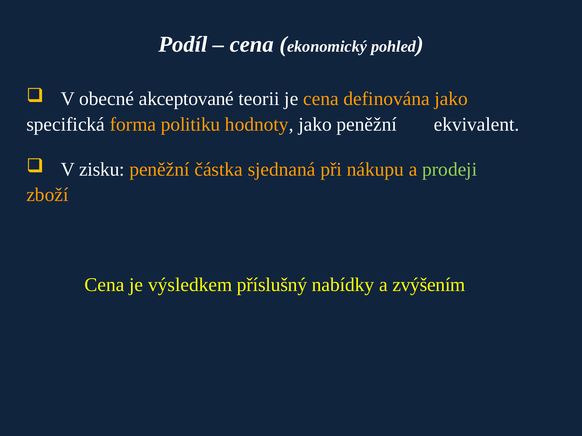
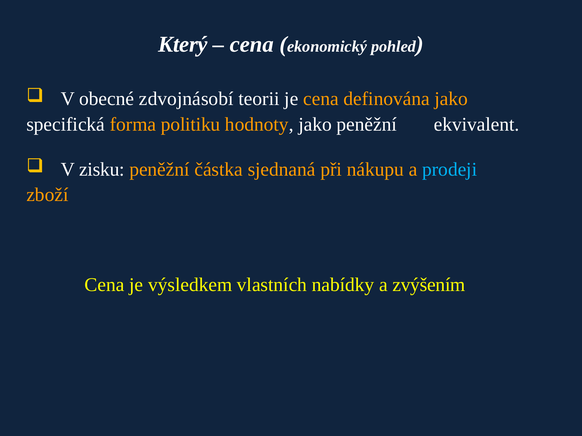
Podíl: Podíl -> Který
akceptované: akceptované -> zdvojnásobí
prodeji colour: light green -> light blue
příslušný: příslušný -> vlastních
